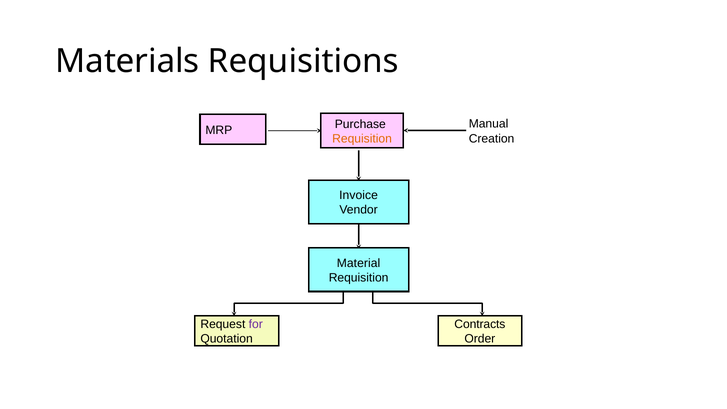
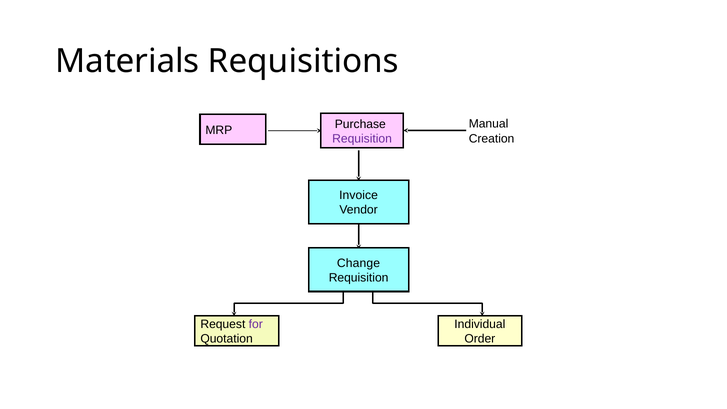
Requisition at (362, 139) colour: orange -> purple
Material: Material -> Change
Contracts: Contracts -> Individual
